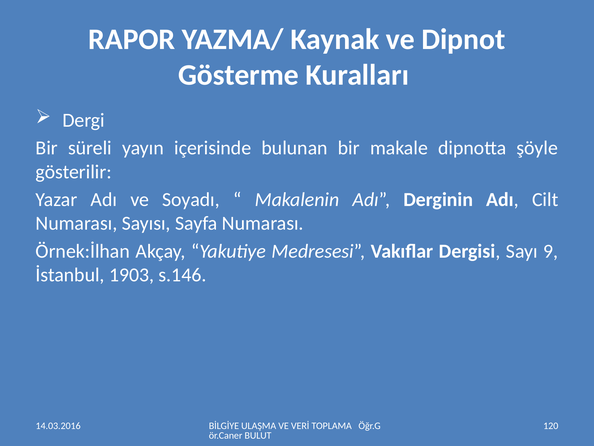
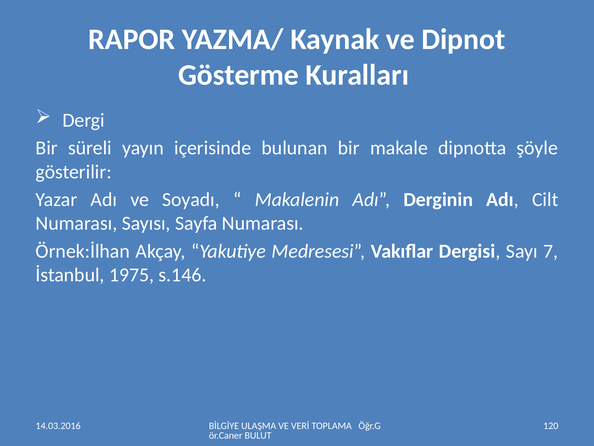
9: 9 -> 7
1903: 1903 -> 1975
